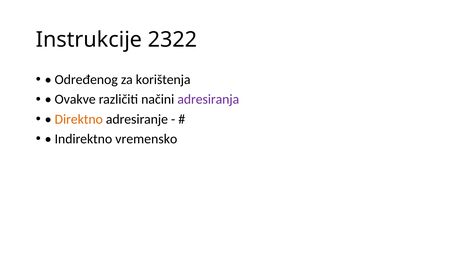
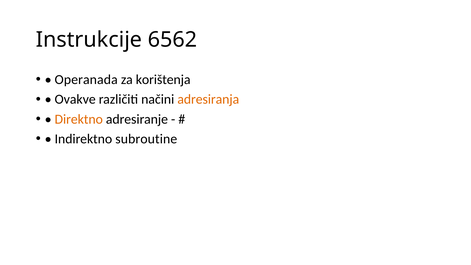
2322: 2322 -> 6562
Određenog: Određenog -> Operanada
adresiranja colour: purple -> orange
vremensko: vremensko -> subroutine
